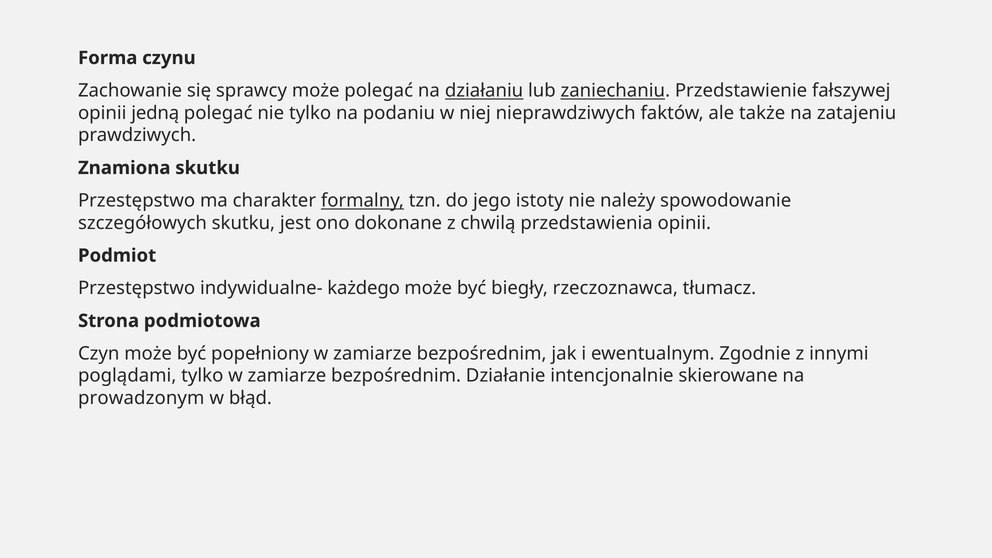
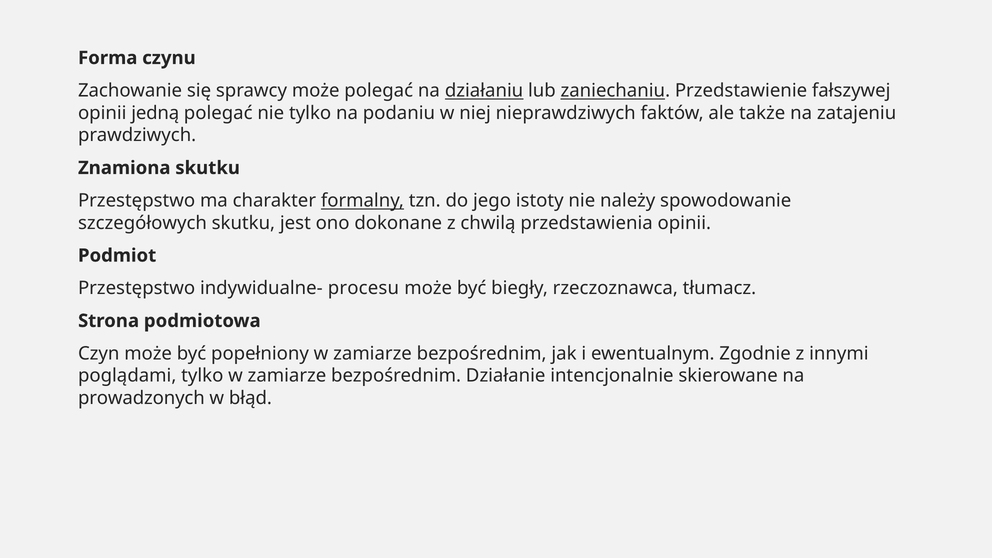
każdego: każdego -> procesu
prowadzonym: prowadzonym -> prowadzonych
